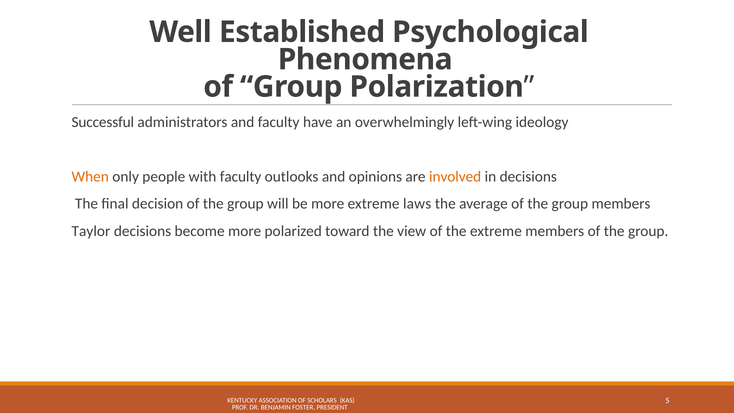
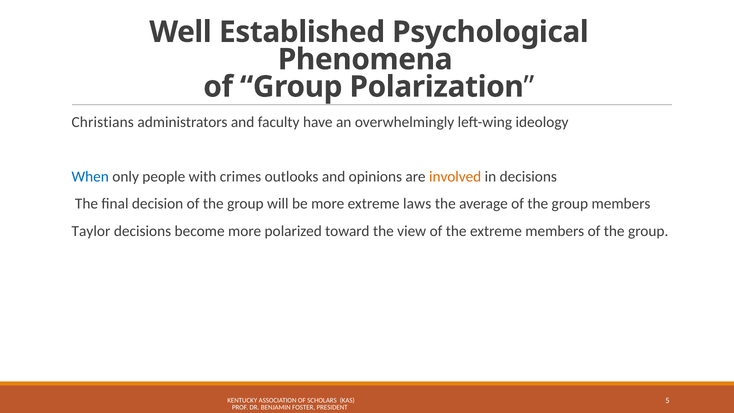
Successful: Successful -> Christians
When colour: orange -> blue
with faculty: faculty -> crimes
